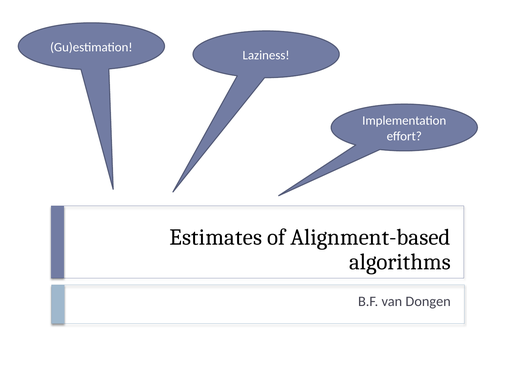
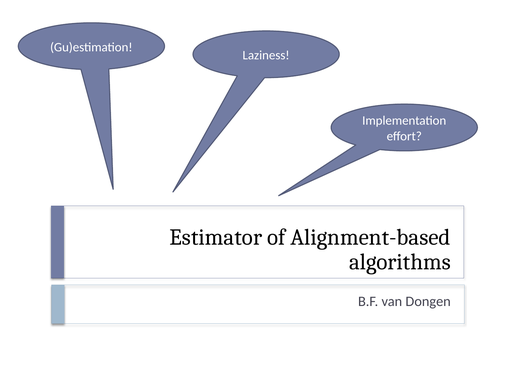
Estimates: Estimates -> Estimator
